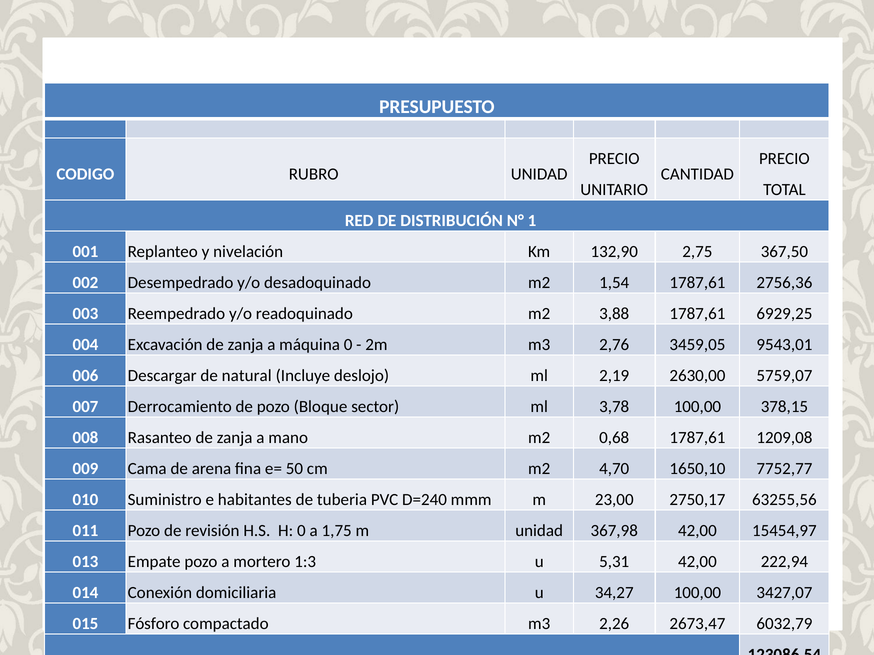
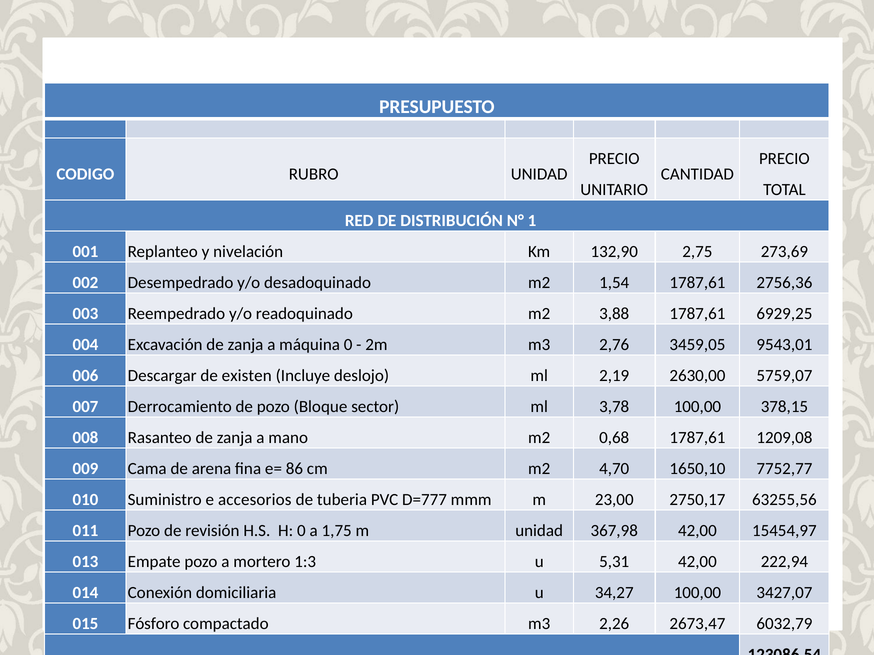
367,50: 367,50 -> 273,69
natural: natural -> existen
50: 50 -> 86
habitantes: habitantes -> accesorios
D=240: D=240 -> D=777
